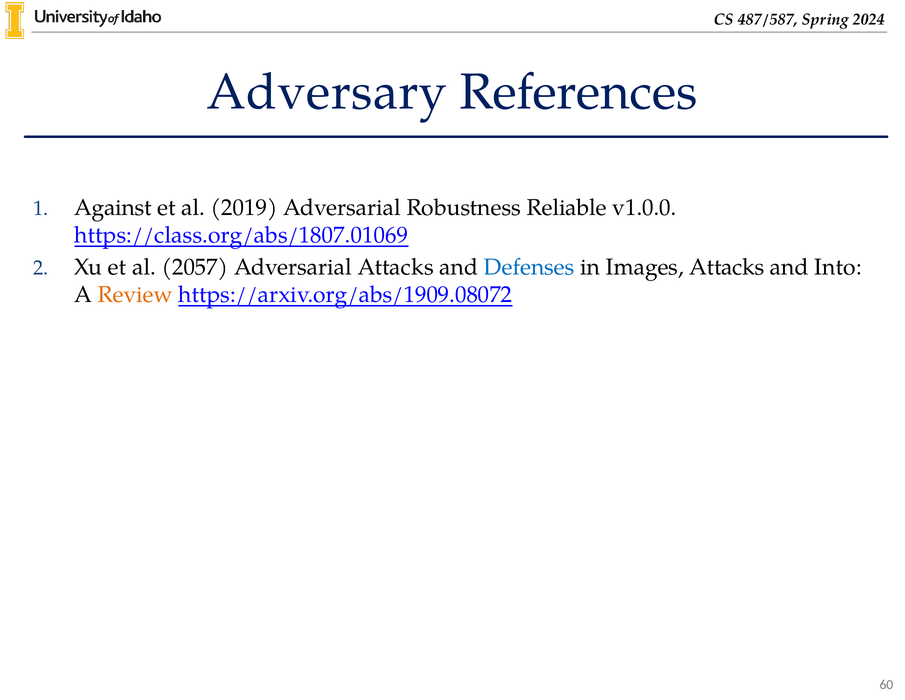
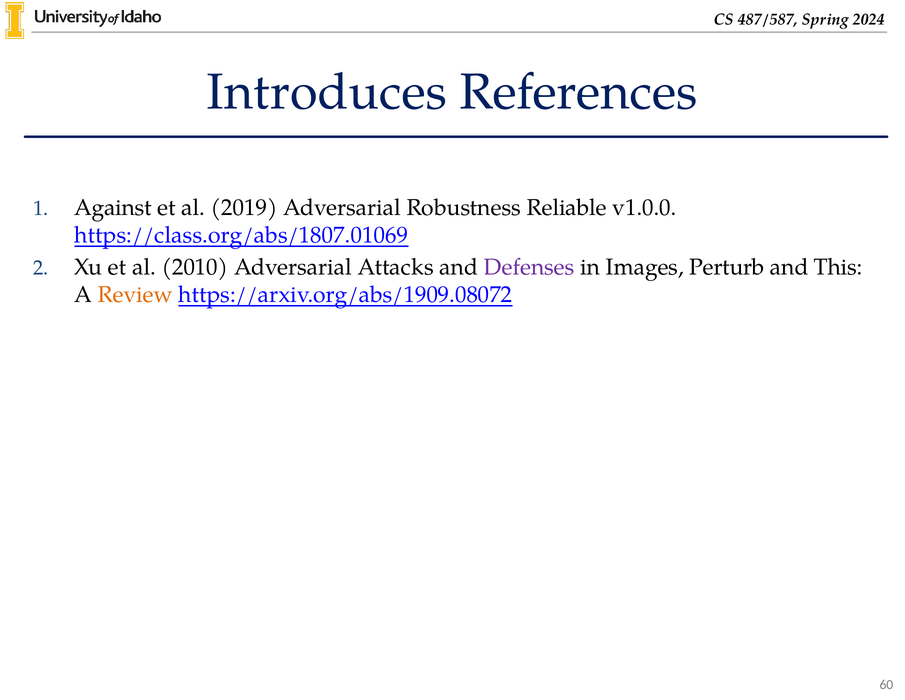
Adversary: Adversary -> Introduces
2057: 2057 -> 2010
Defenses colour: blue -> purple
Images Attacks: Attacks -> Perturb
Into: Into -> This
